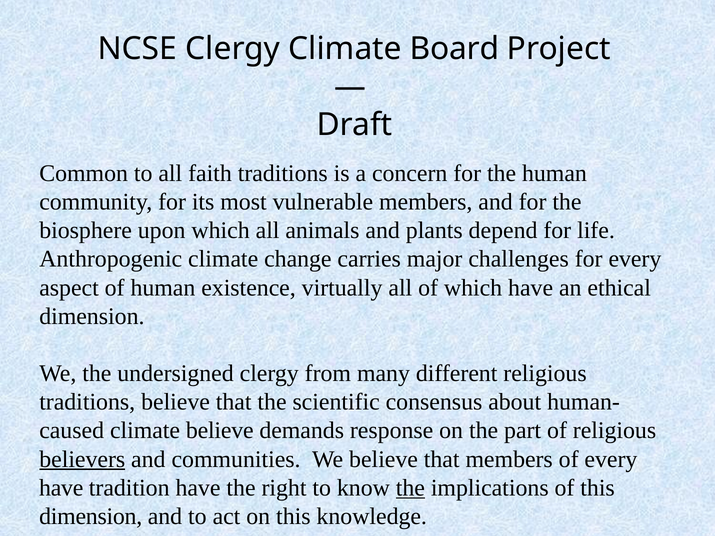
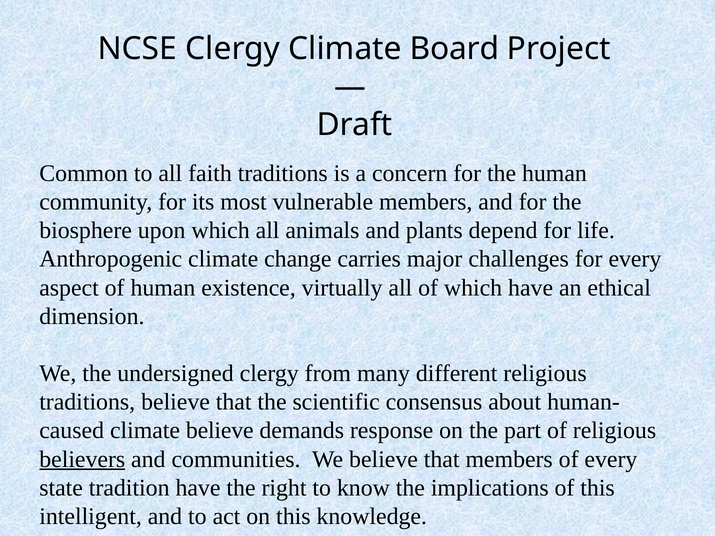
have at (61, 488): have -> state
the at (410, 488) underline: present -> none
dimension at (91, 517): dimension -> intelligent
